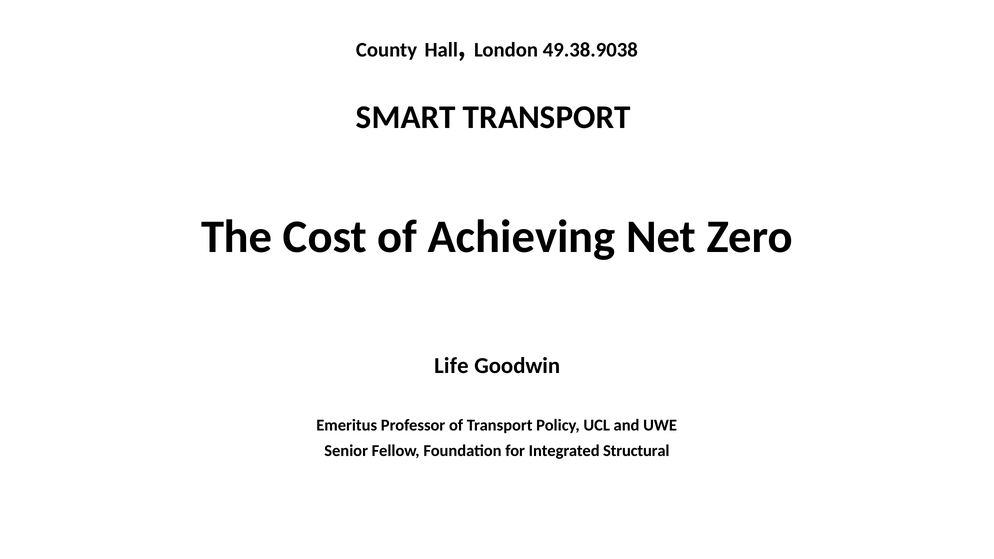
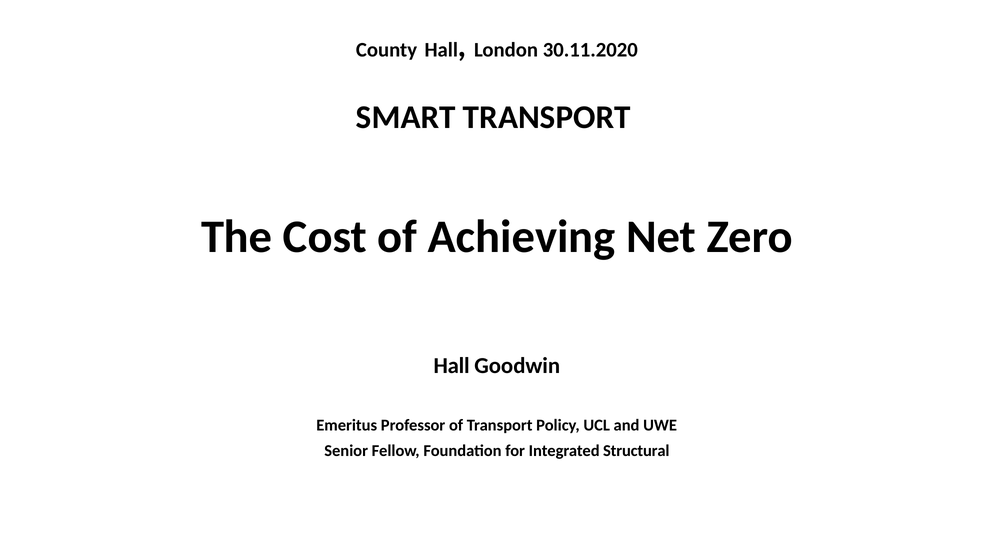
49.38.9038: 49.38.9038 -> 30.11.2020
Life at (451, 366): Life -> Hall
